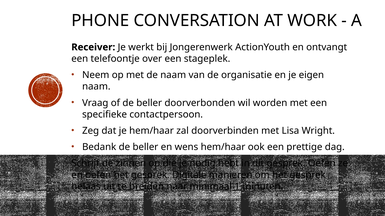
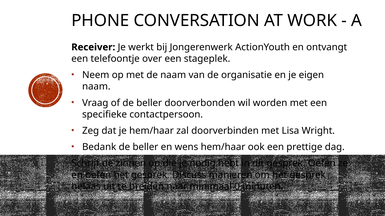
Digitale: Digitale -> Discuss
1: 1 -> 0
